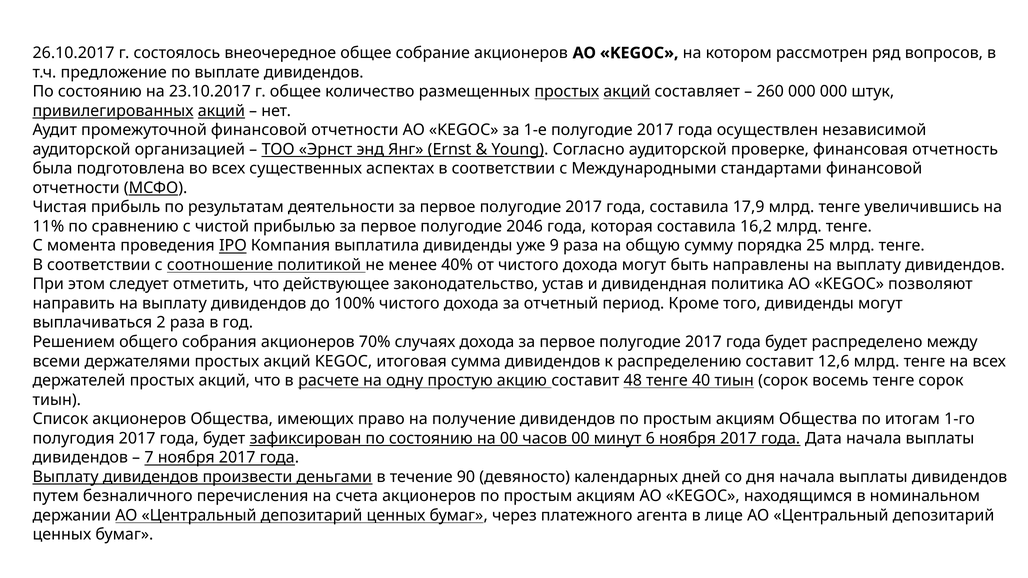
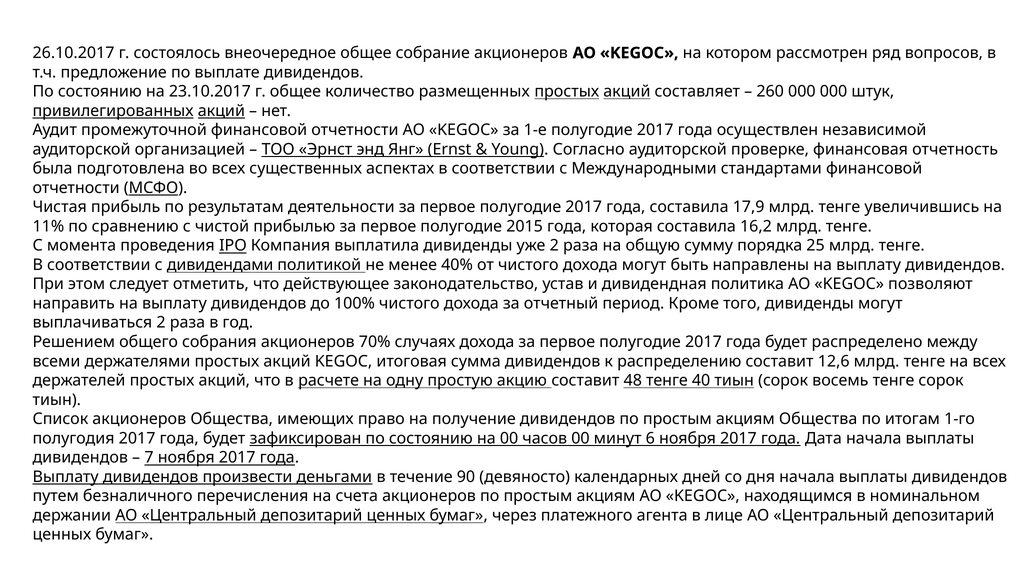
2046: 2046 -> 2015
уже 9: 9 -> 2
соотношение: соотношение -> дивидендами
